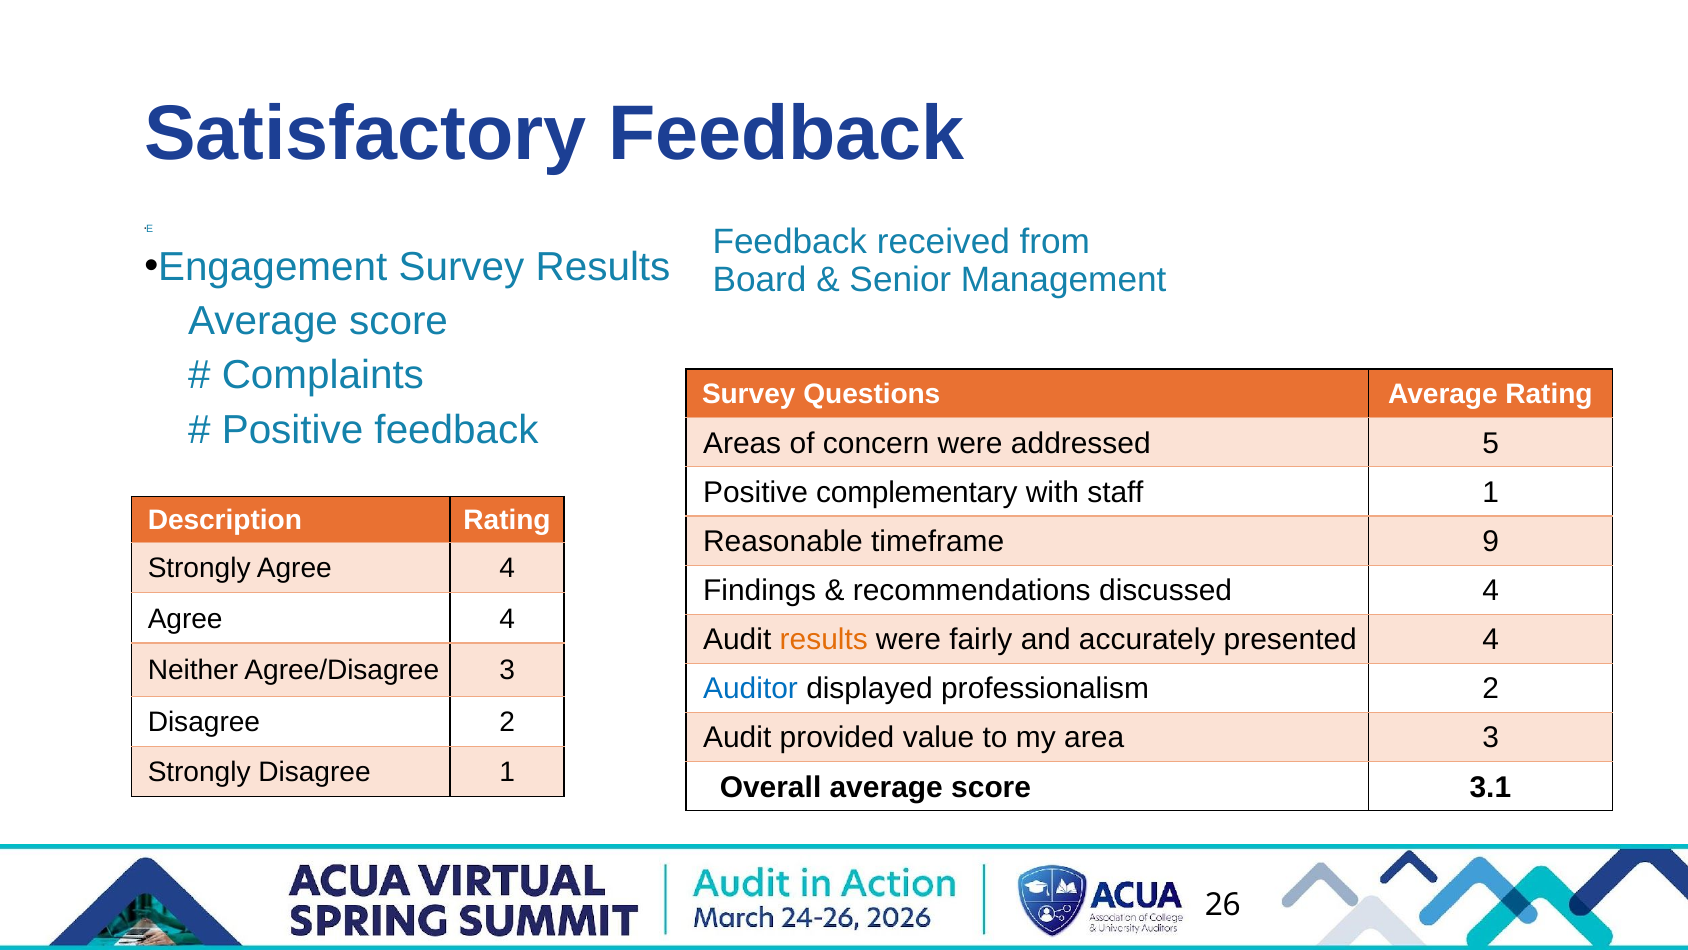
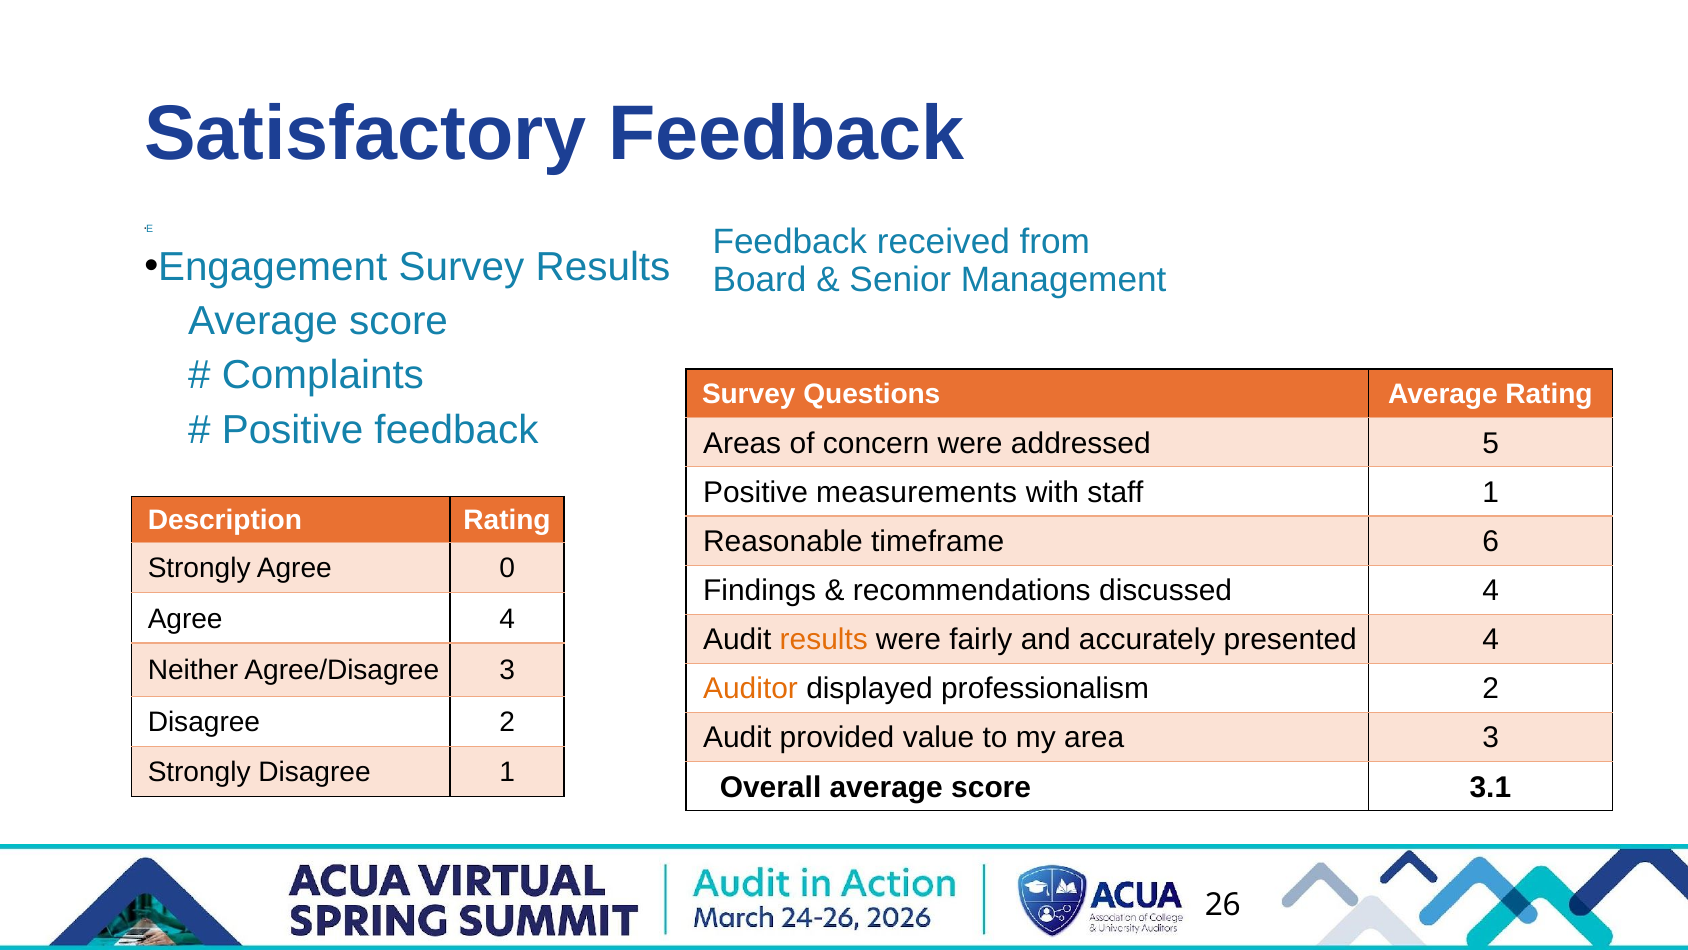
complementary: complementary -> measurements
9: 9 -> 6
Strongly Agree 4: 4 -> 0
Auditor colour: blue -> orange
